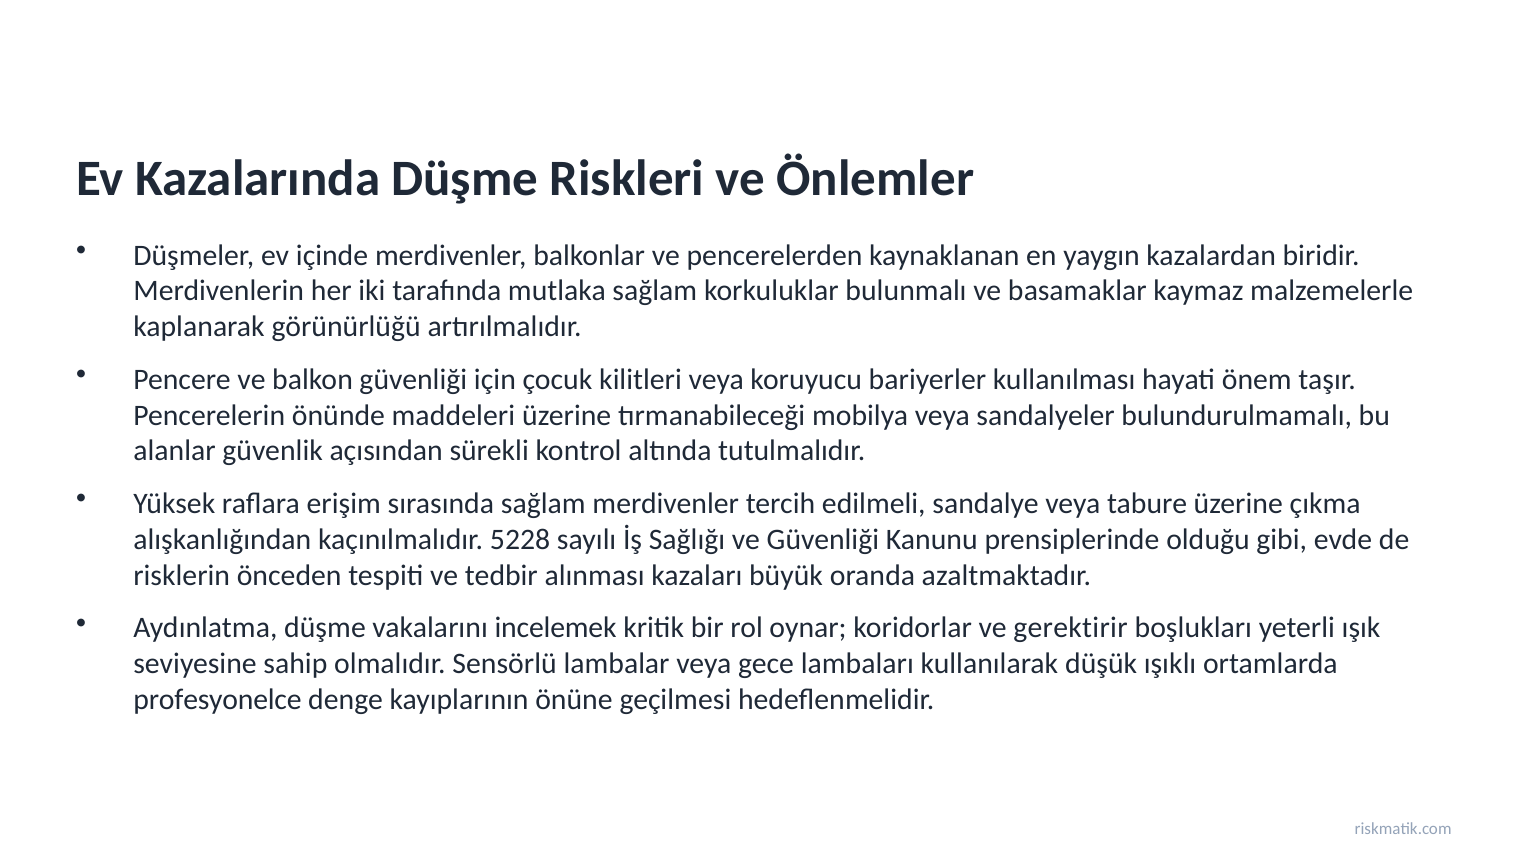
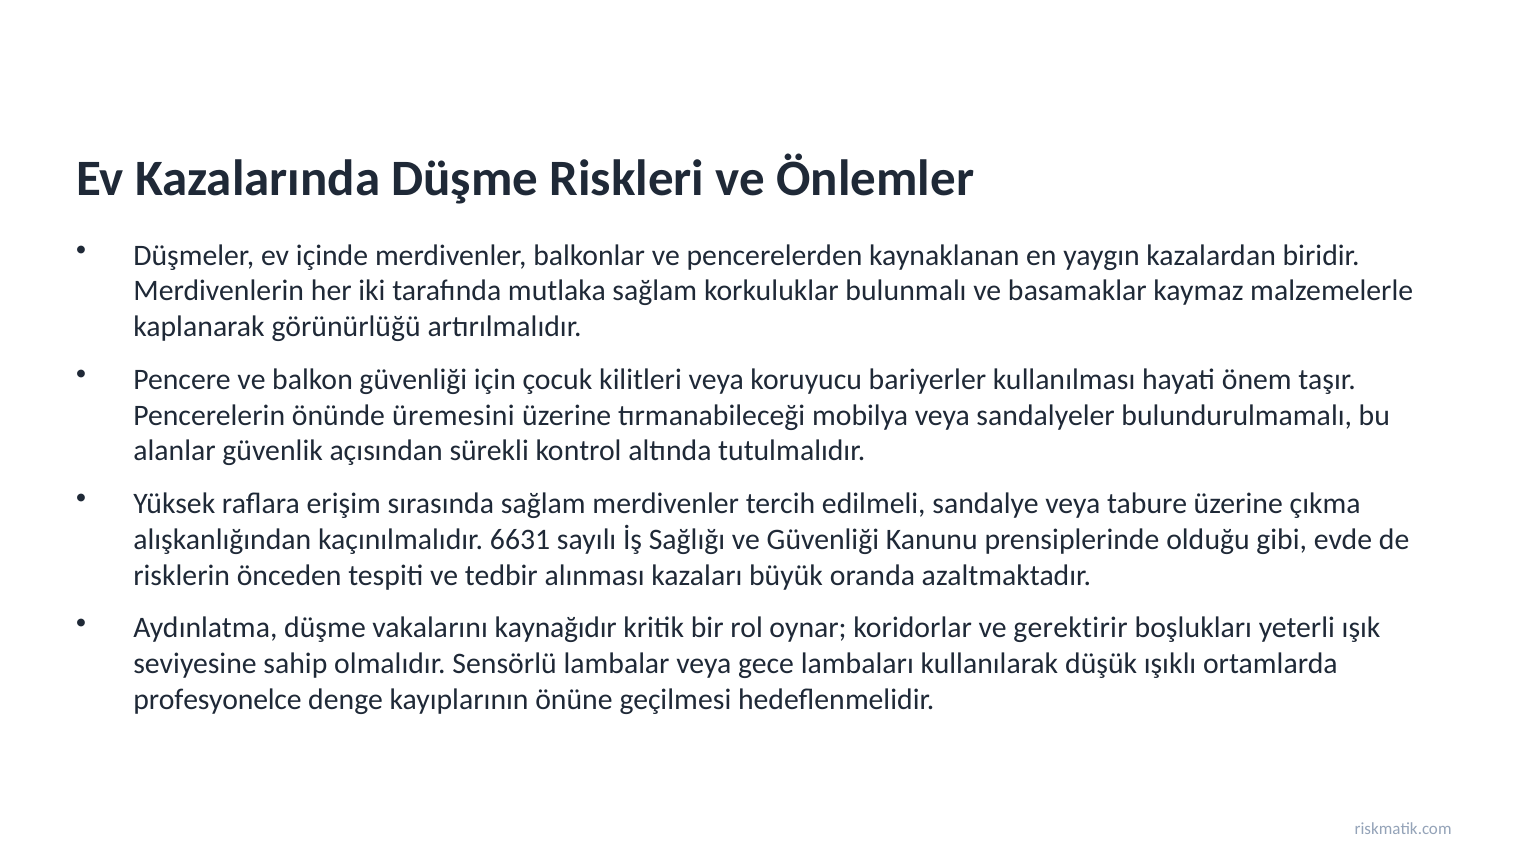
maddeleri: maddeleri -> üremesini
5228: 5228 -> 6631
incelemek: incelemek -> kaynağıdır
